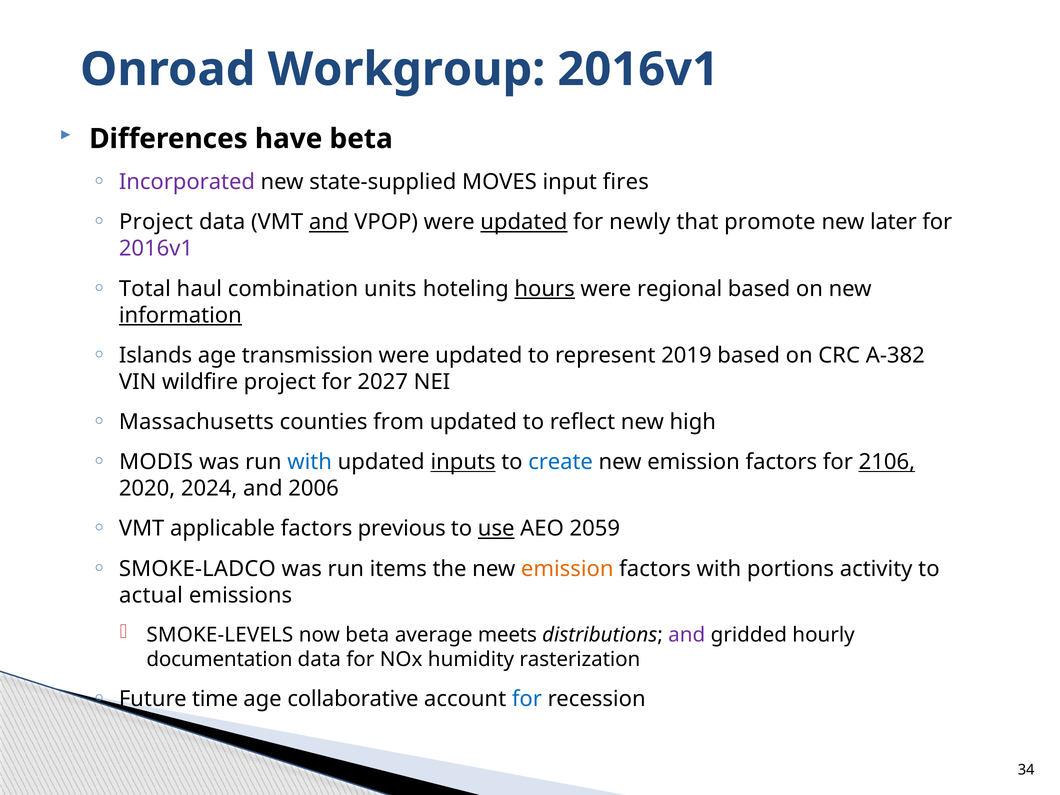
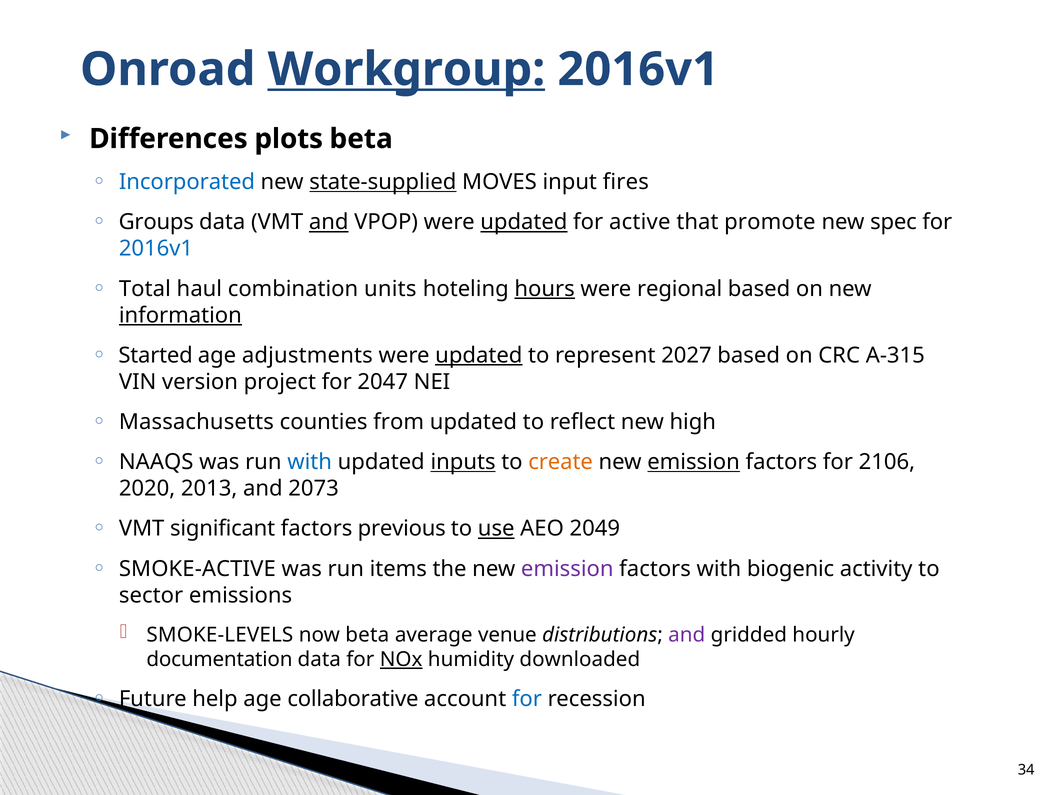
Workgroup underline: none -> present
have: have -> plots
Incorporated colour: purple -> blue
state-supplied underline: none -> present
Project at (156, 222): Project -> Groups
newly: newly -> active
later: later -> spec
2016v1 at (156, 249) colour: purple -> blue
Islands: Islands -> Started
transmission: transmission -> adjustments
updated at (479, 355) underline: none -> present
2019: 2019 -> 2027
A-382: A-382 -> A-315
wildfire: wildfire -> version
2027: 2027 -> 2047
MODIS: MODIS -> NAAQS
create colour: blue -> orange
emission at (694, 462) underline: none -> present
2106 underline: present -> none
2024: 2024 -> 2013
2006: 2006 -> 2073
applicable: applicable -> significant
2059: 2059 -> 2049
SMOKE-LADCO: SMOKE-LADCO -> SMOKE-ACTIVE
emission at (567, 569) colour: orange -> purple
portions: portions -> biogenic
actual: actual -> sector
meets: meets -> venue
NOx underline: none -> present
rasterization: rasterization -> downloaded
time: time -> help
